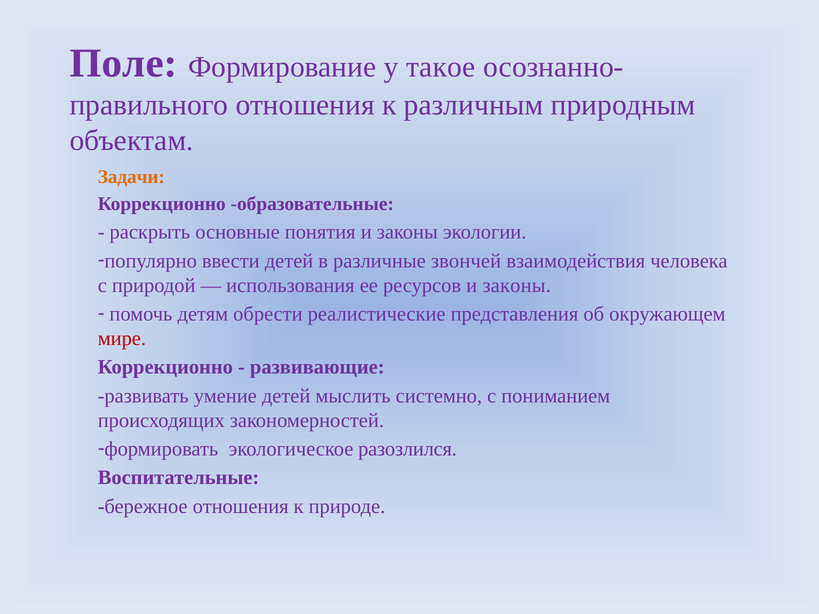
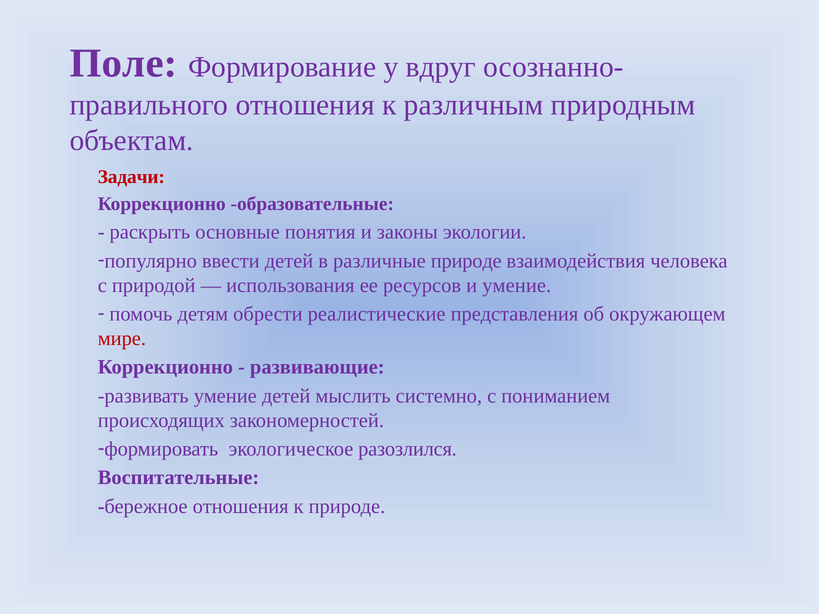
такое: такое -> вдруг
Задачи colour: orange -> red
различные звончей: звончей -> природе
ресурсов и законы: законы -> умение
